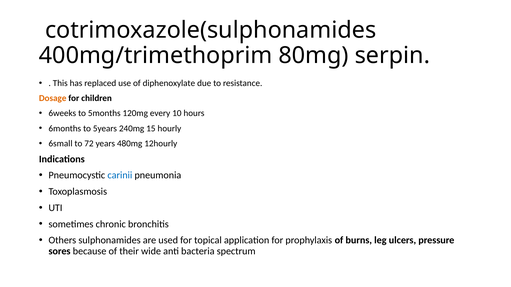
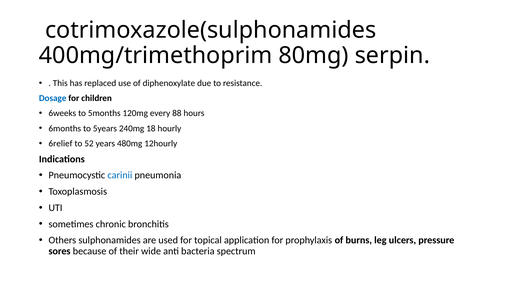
Dosage colour: orange -> blue
10: 10 -> 88
15: 15 -> 18
6small: 6small -> 6relief
72: 72 -> 52
